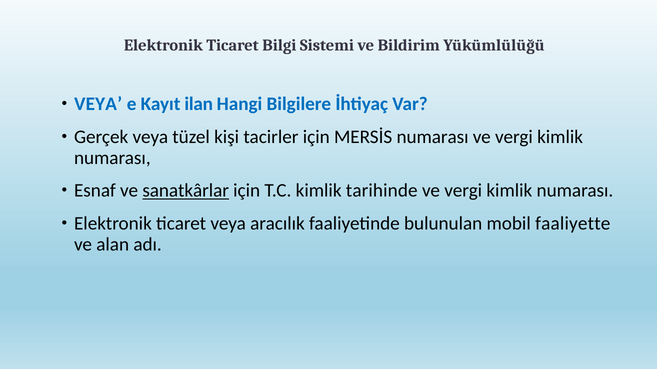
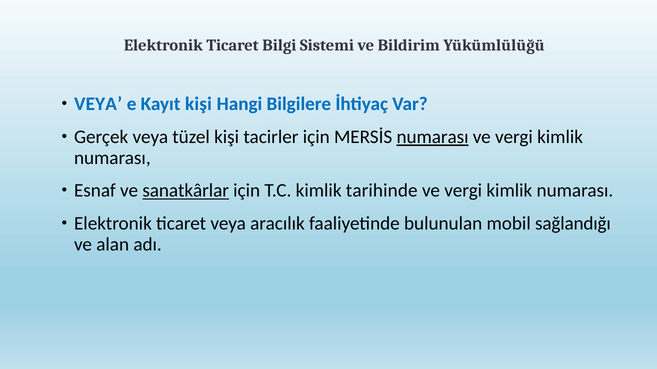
Kayıt ilan: ilan -> kişi
numarası at (433, 137) underline: none -> present
faaliyette: faaliyette -> sağlandığı
